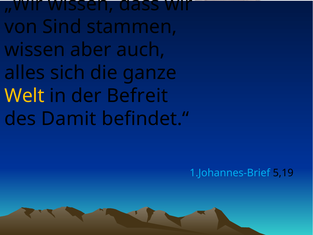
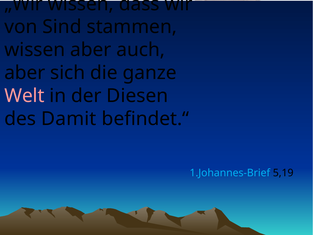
alles at (25, 73): alles -> aber
Welt colour: yellow -> pink
Befreit: Befreit -> Diesen
